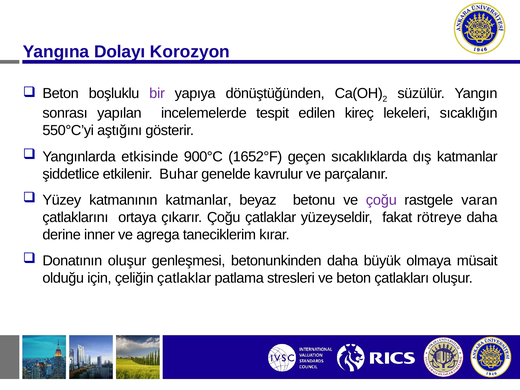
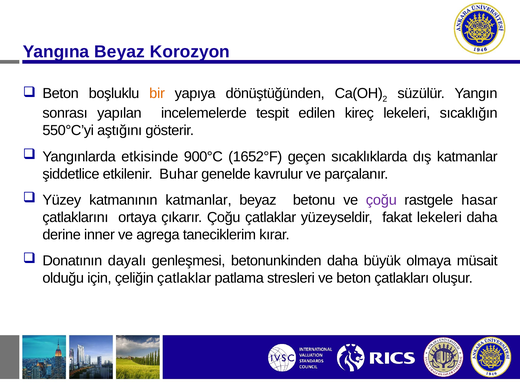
Yangına Dolayı: Dolayı -> Beyaz
bir colour: purple -> orange
varan: varan -> hasar
fakat rötreye: rötreye -> lekeleri
Donatının oluşur: oluşur -> dayalı
